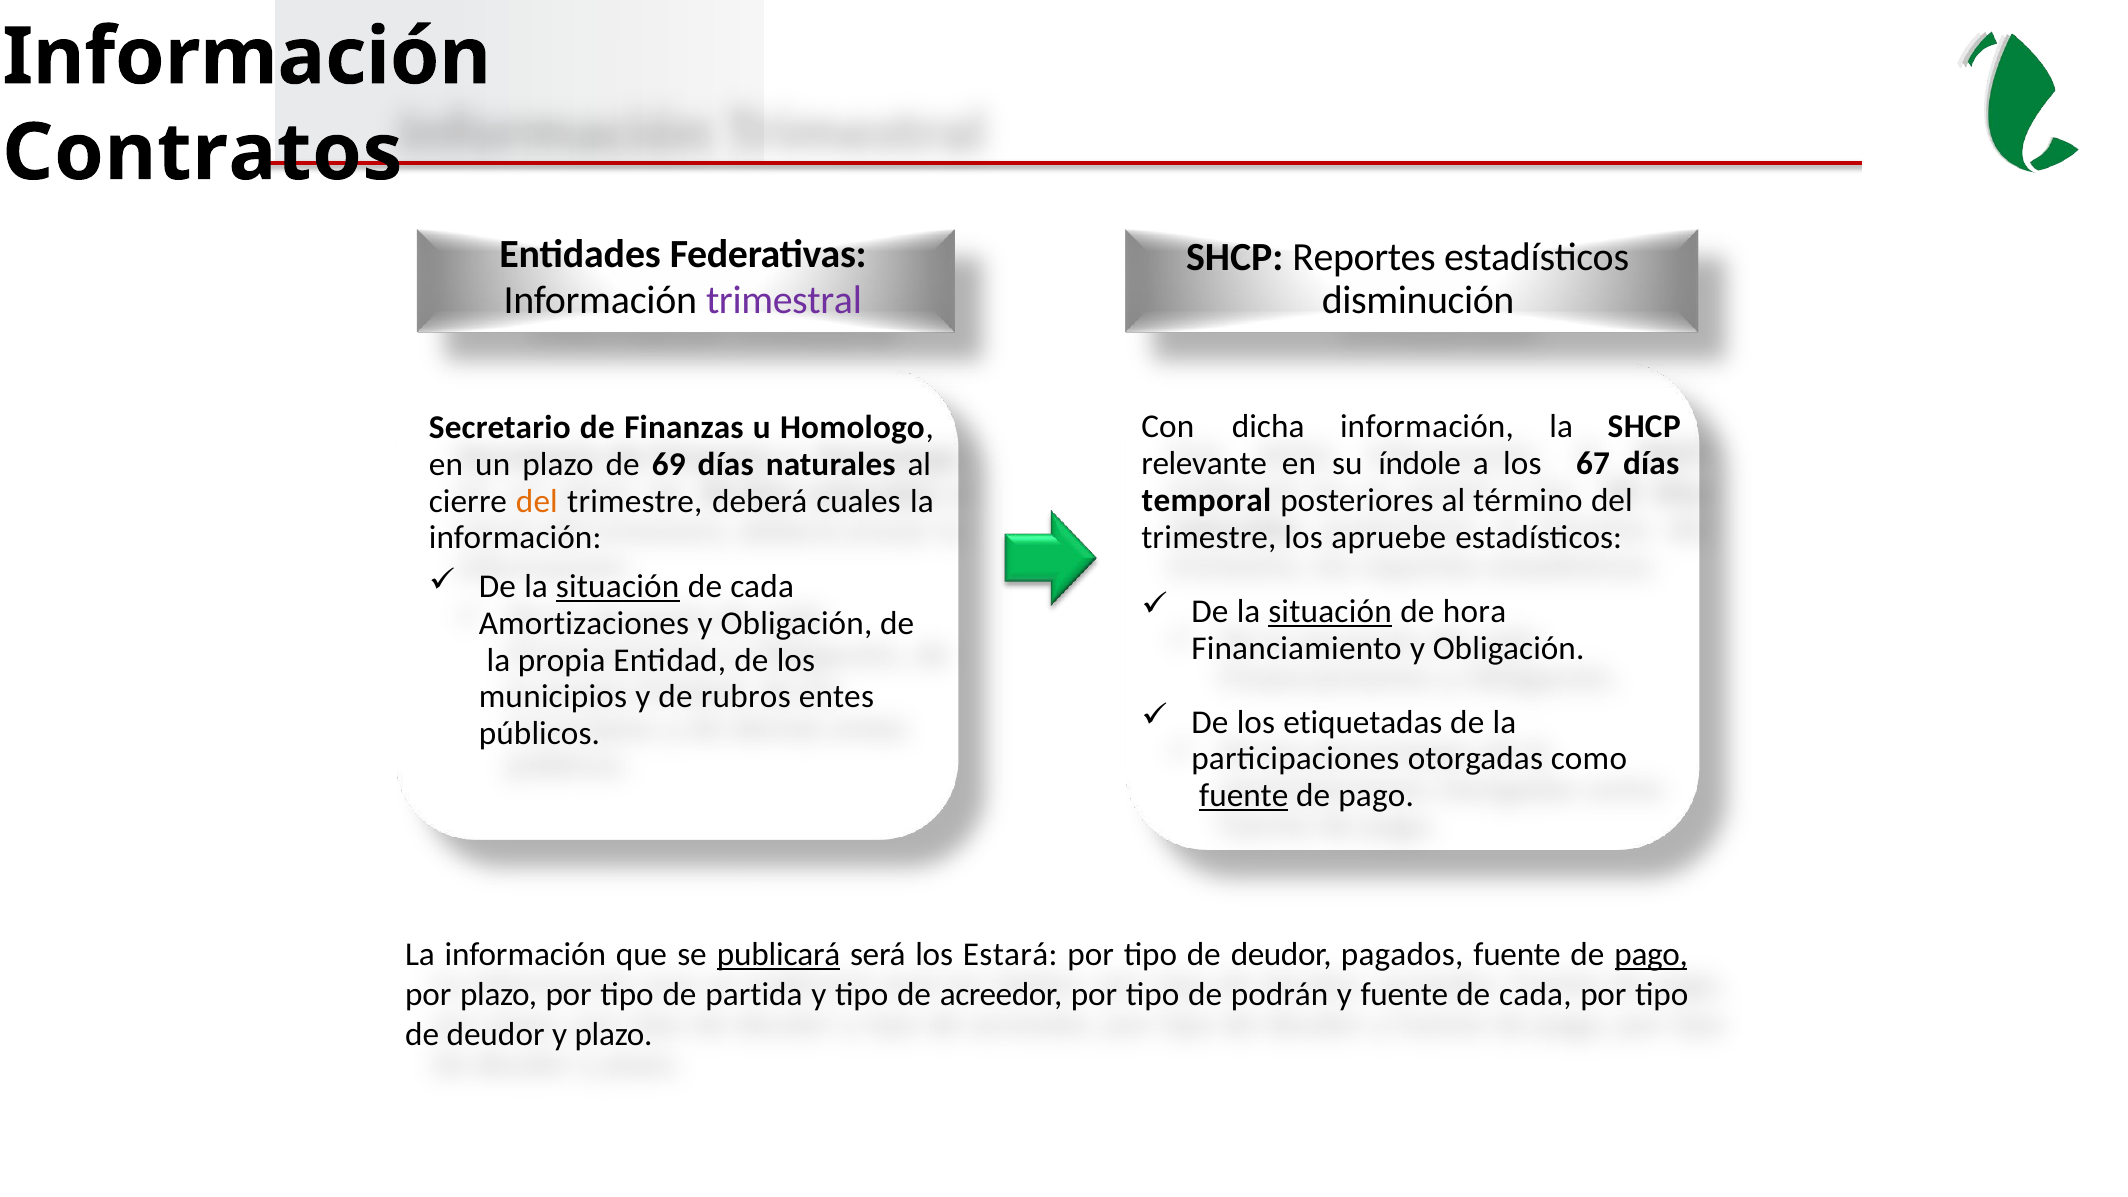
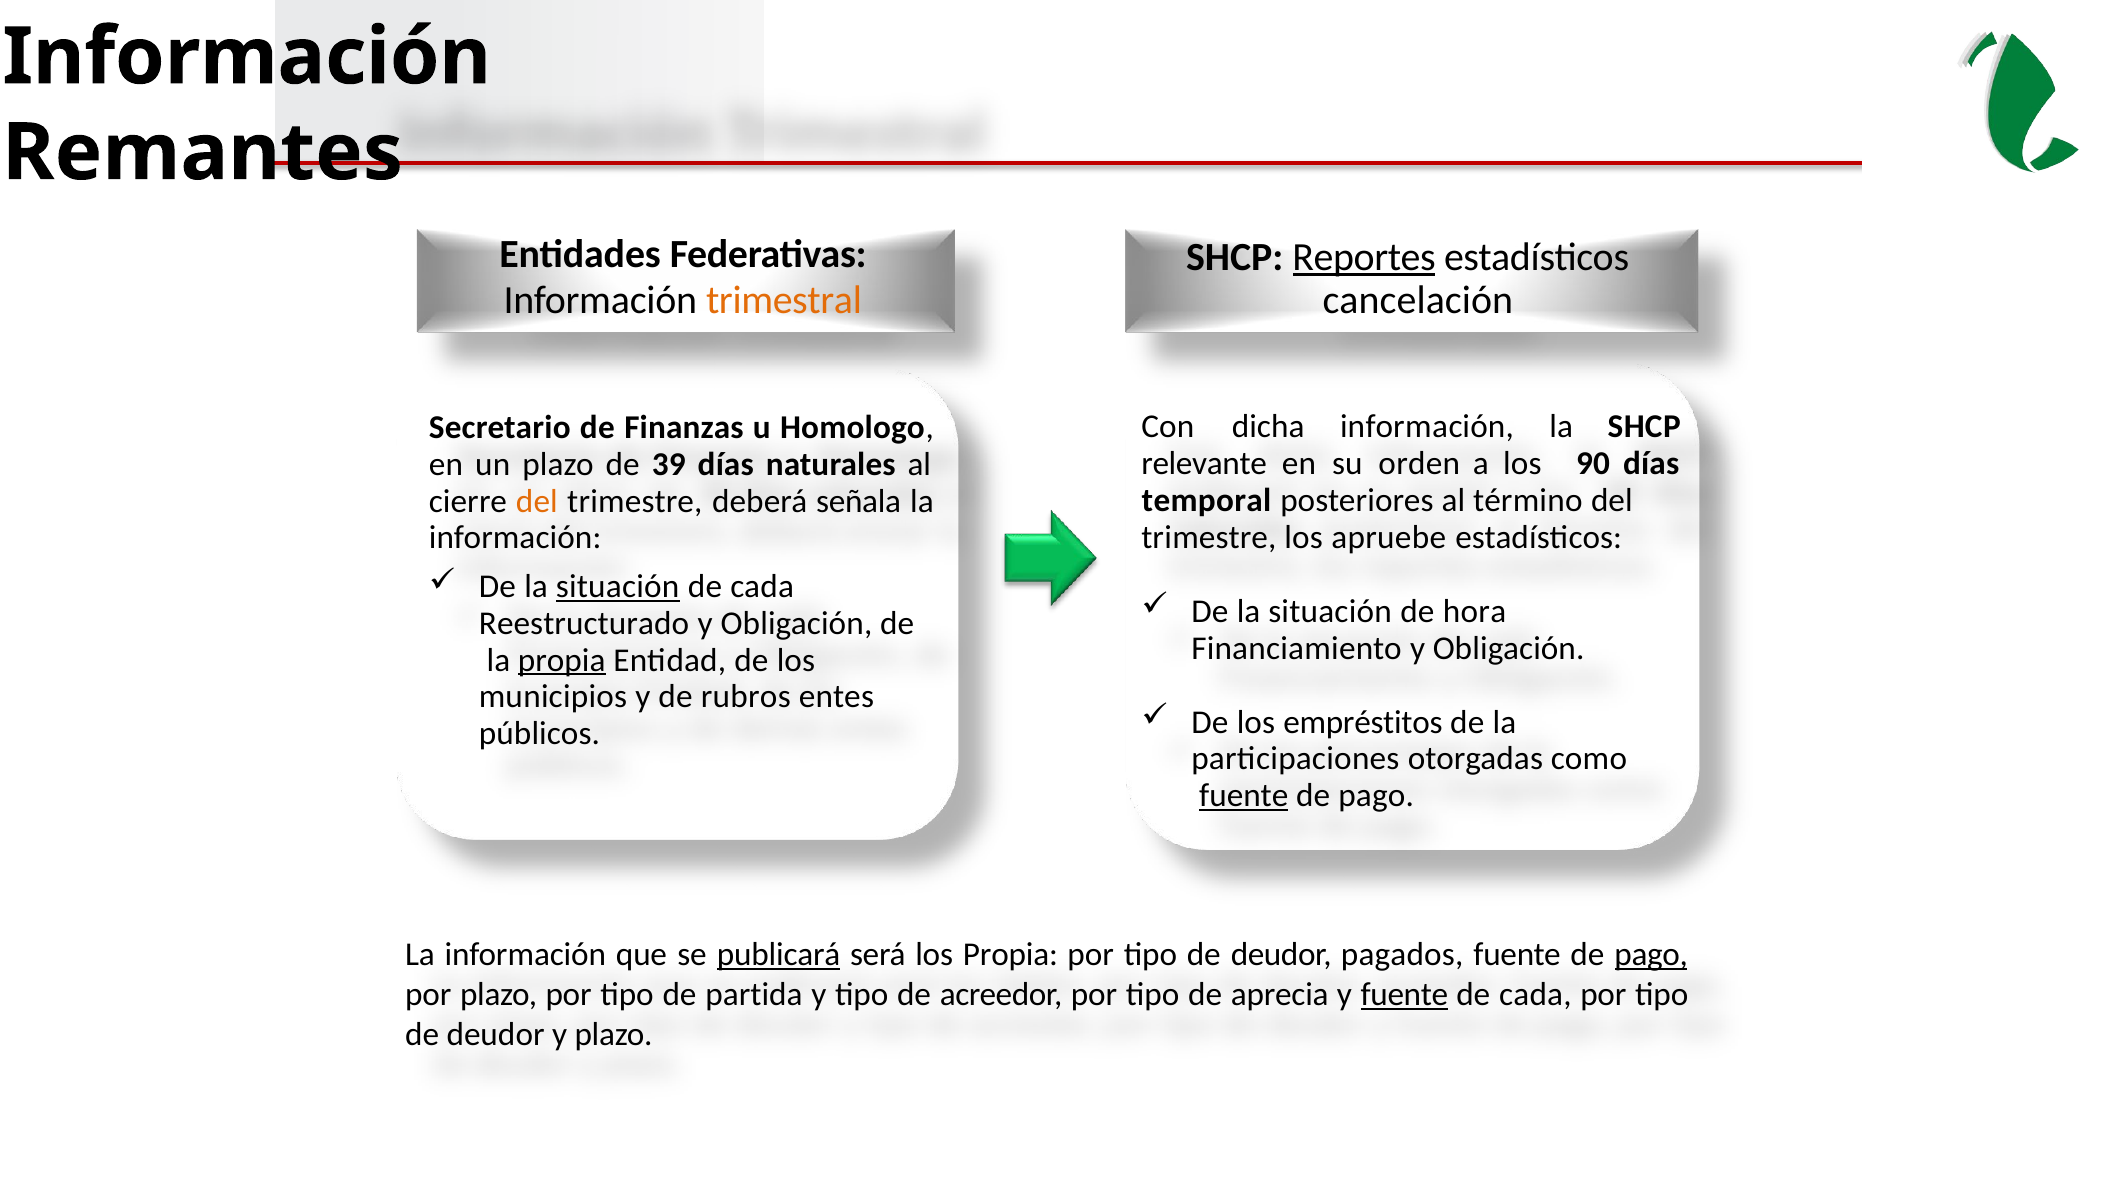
Contratos: Contratos -> Remantes
Reportes underline: none -> present
trimestral colour: purple -> orange
disminución: disminución -> cancelación
índole: índole -> orden
67: 67 -> 90
69: 69 -> 39
cuales: cuales -> señala
situación at (1330, 612) underline: present -> none
Amortizaciones: Amortizaciones -> Reestructurado
propia at (562, 660) underline: none -> present
etiquetadas: etiquetadas -> empréstitos
los Estará: Estará -> Propia
podrán: podrán -> aprecia
fuente at (1404, 995) underline: none -> present
